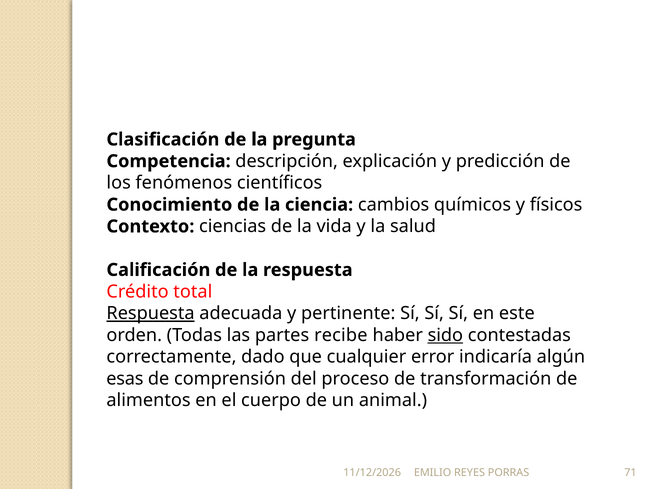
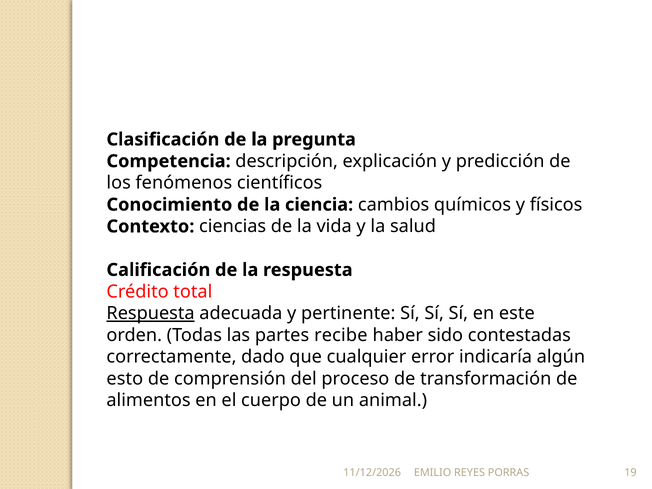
sido underline: present -> none
esas: esas -> esto
71: 71 -> 19
